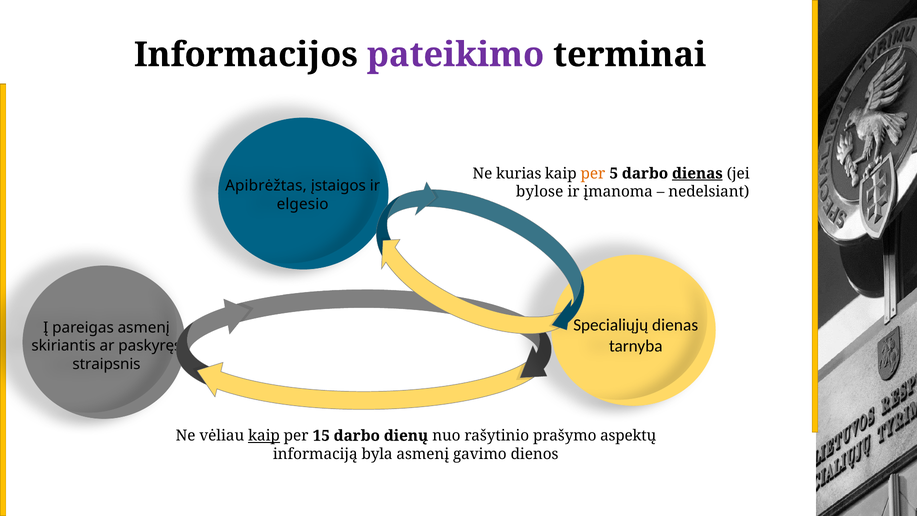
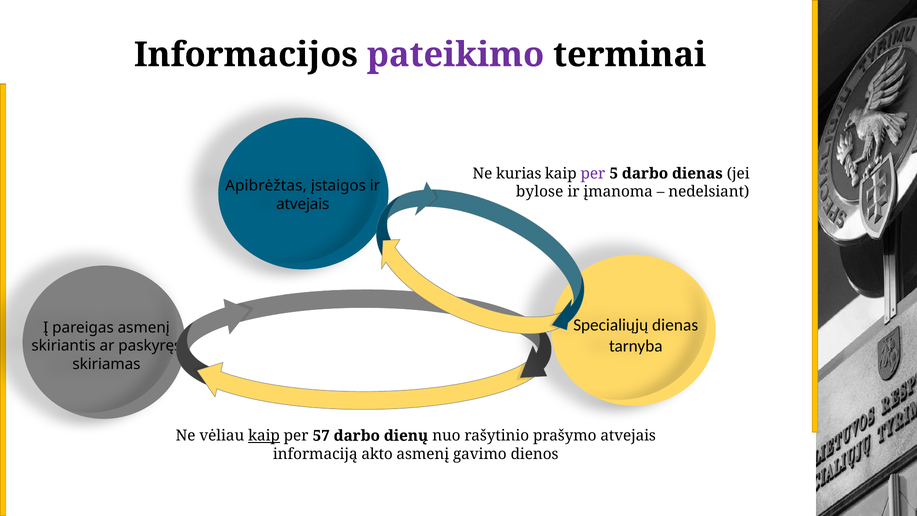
per at (593, 173) colour: orange -> purple
dienas at (697, 173) underline: present -> none
elgesio at (303, 204): elgesio -> atvejais
straipsnis: straipsnis -> skiriamas
15: 15 -> 57
prašymo aspektų: aspektų -> atvejais
byla: byla -> akto
